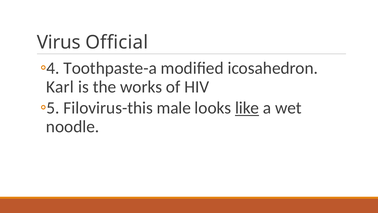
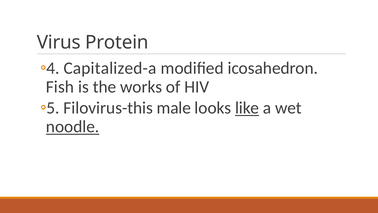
Official: Official -> Protein
Toothpaste-a: Toothpaste-a -> Capitalized-a
Karl: Karl -> Fish
noodle underline: none -> present
